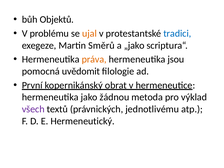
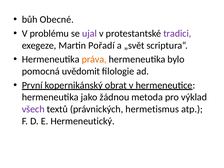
Objektů: Objektů -> Obecné
ujal colour: orange -> purple
tradici colour: blue -> purple
Směrů: Směrů -> Pořadí
„jako: „jako -> „svět
jsou: jsou -> bylo
jednotlivému: jednotlivému -> hermetismus
